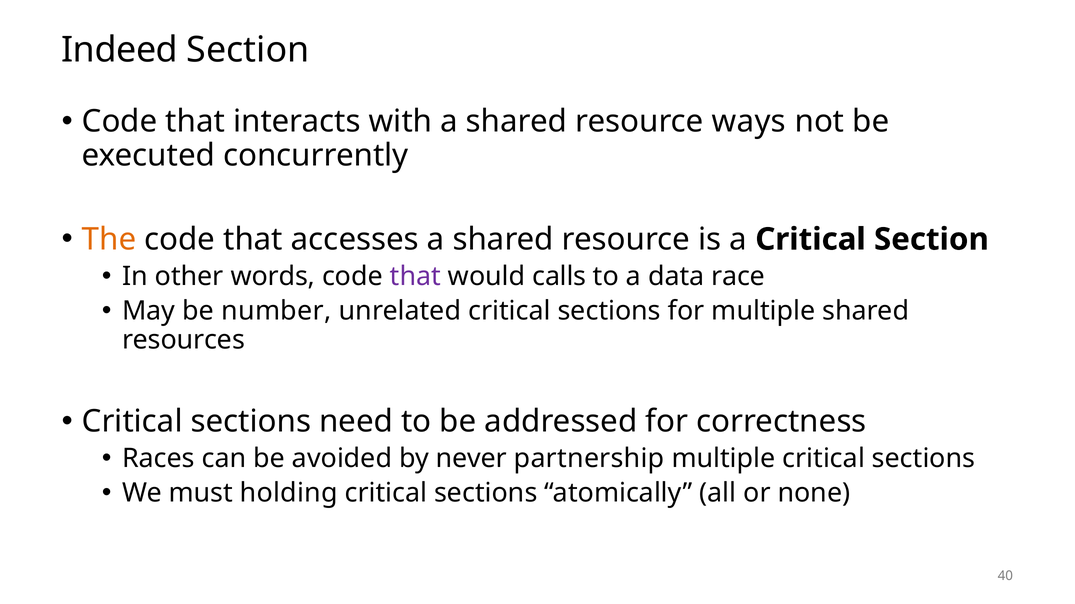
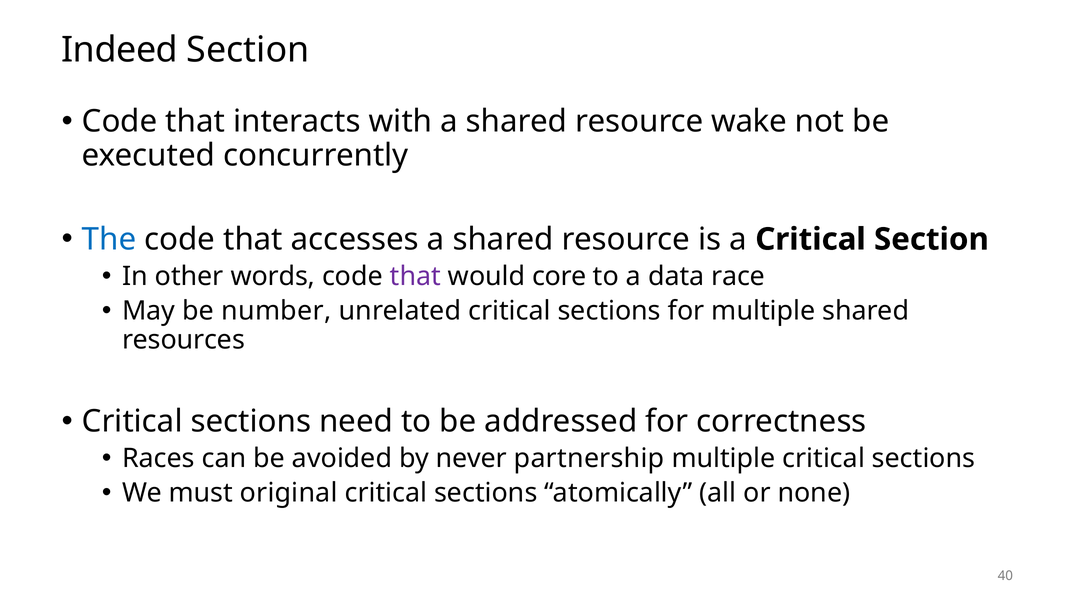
ways: ways -> wake
The colour: orange -> blue
calls: calls -> core
holding: holding -> original
